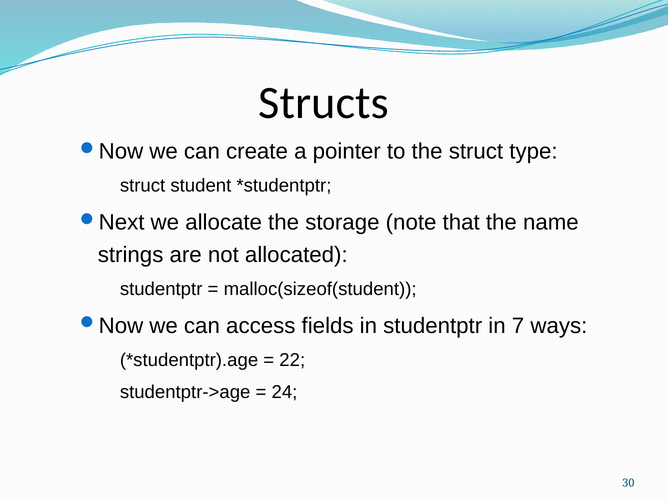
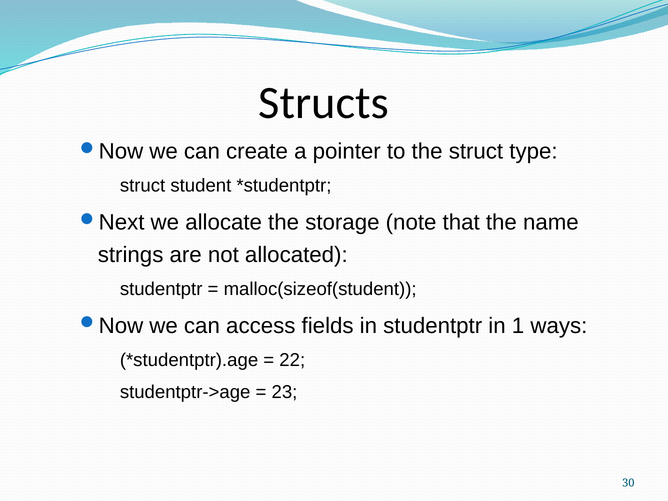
7: 7 -> 1
24: 24 -> 23
